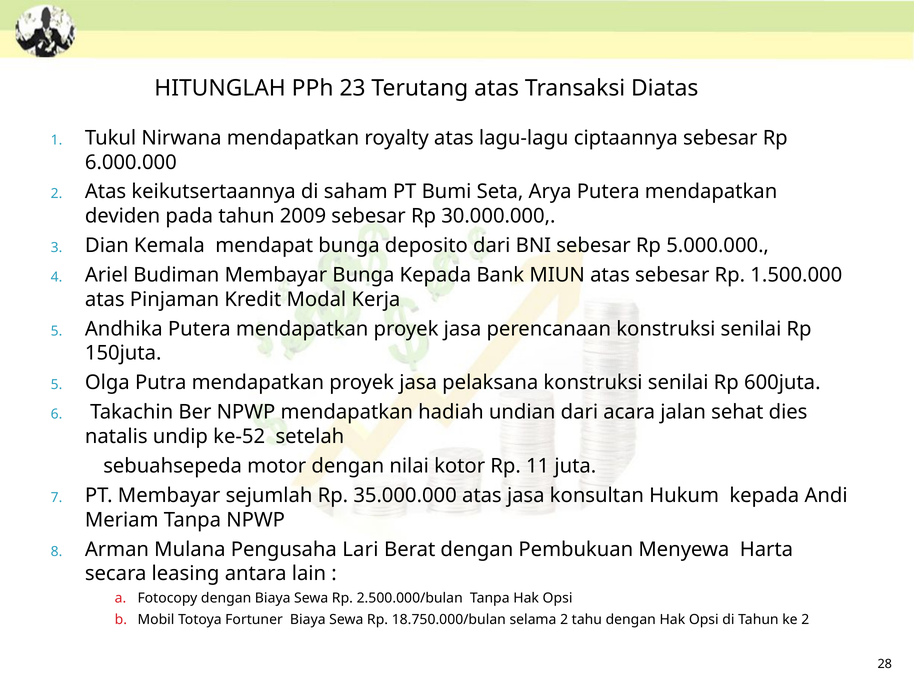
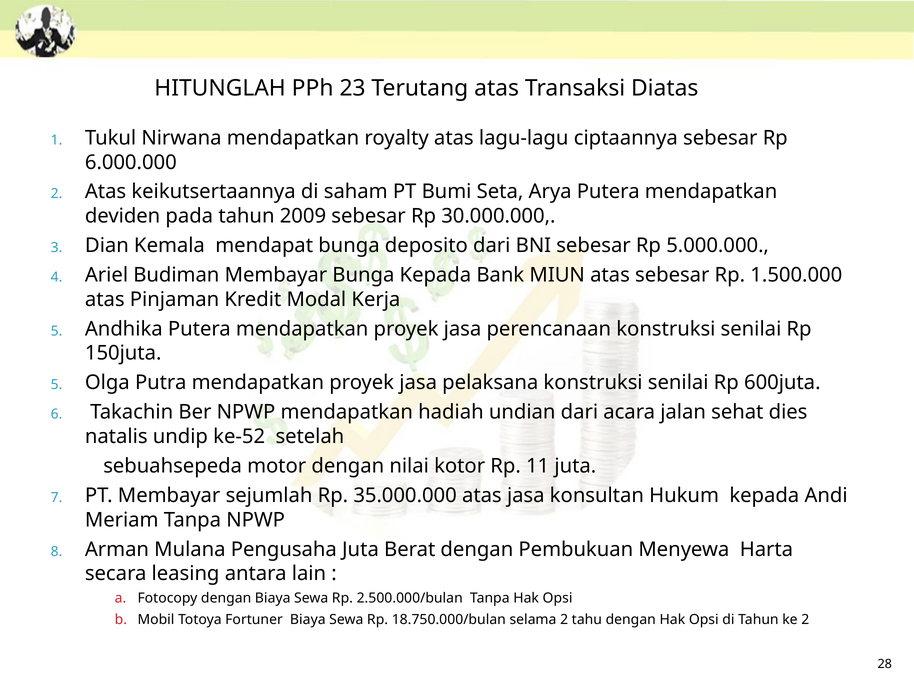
Pengusaha Lari: Lari -> Juta
